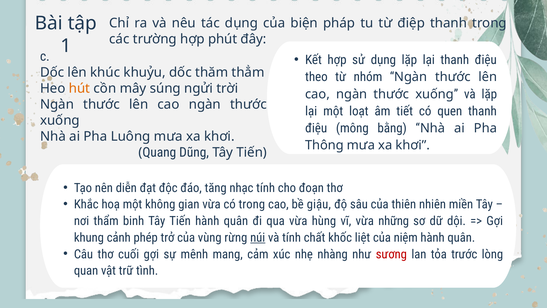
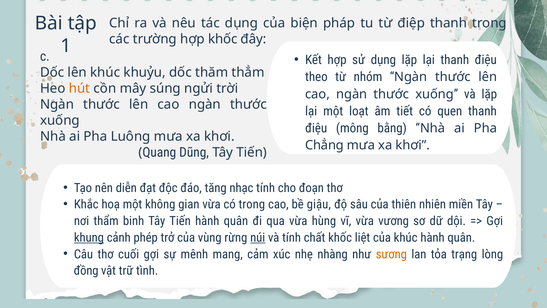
hợp phút: phút -> khốc
Thông: Thông -> Chẳng
những: những -> vương
khung underline: none -> present
của niệm: niệm -> khúc
sương colour: red -> orange
trước: trước -> trạng
quan: quan -> đồng
